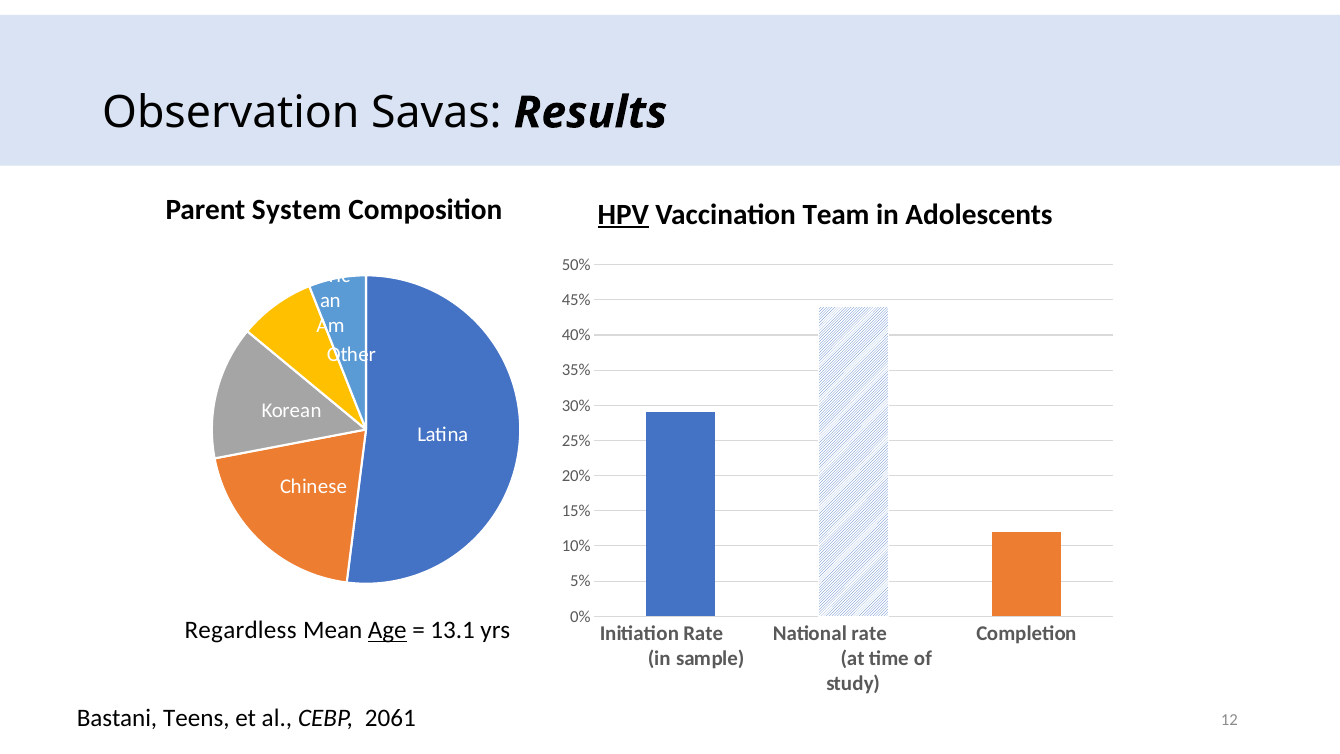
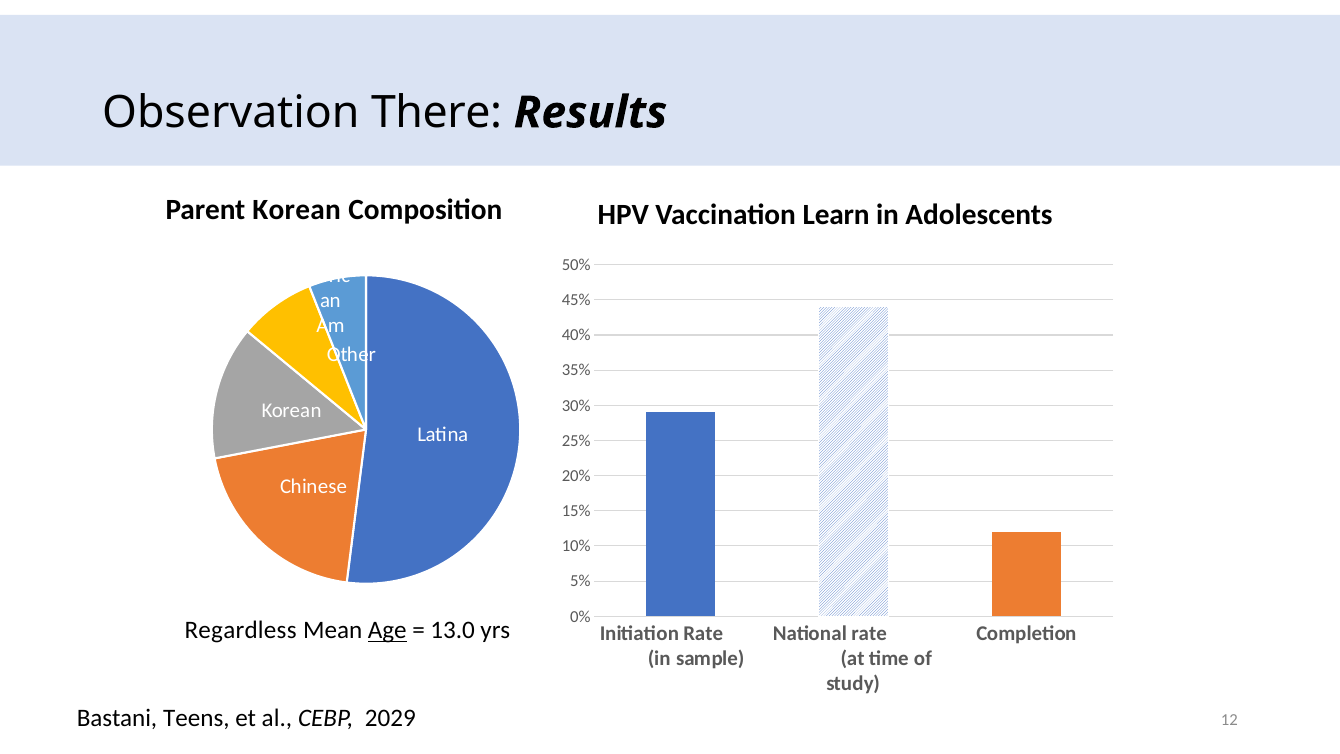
Savas: Savas -> There
Parent System: System -> Korean
HPV underline: present -> none
Team: Team -> Learn
13.1: 13.1 -> 13.0
2061: 2061 -> 2029
